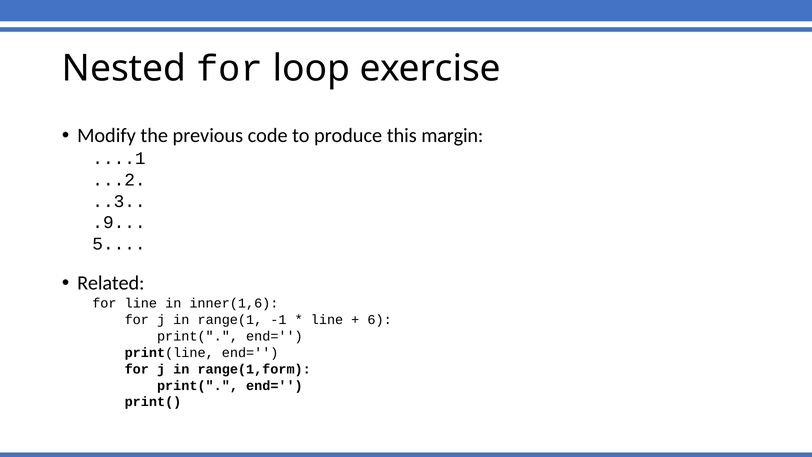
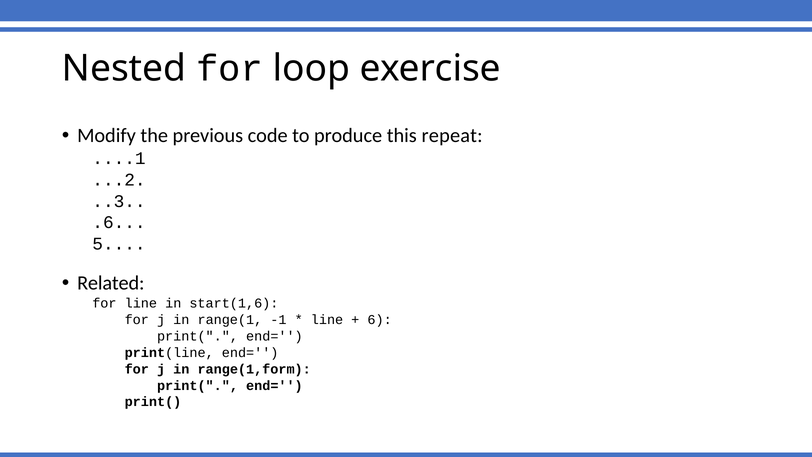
margin: margin -> repeat
.9: .9 -> .6
inner(1,6: inner(1,6 -> start(1,6
